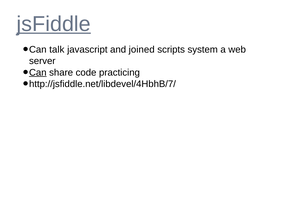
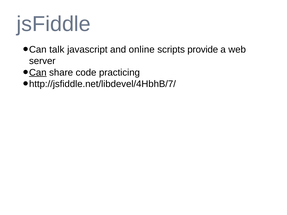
jsFiddle underline: present -> none
joined: joined -> online
system: system -> provide
